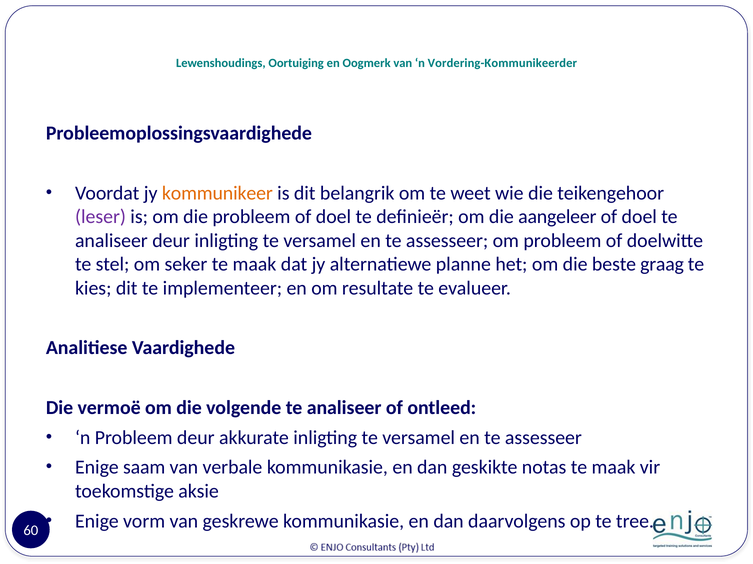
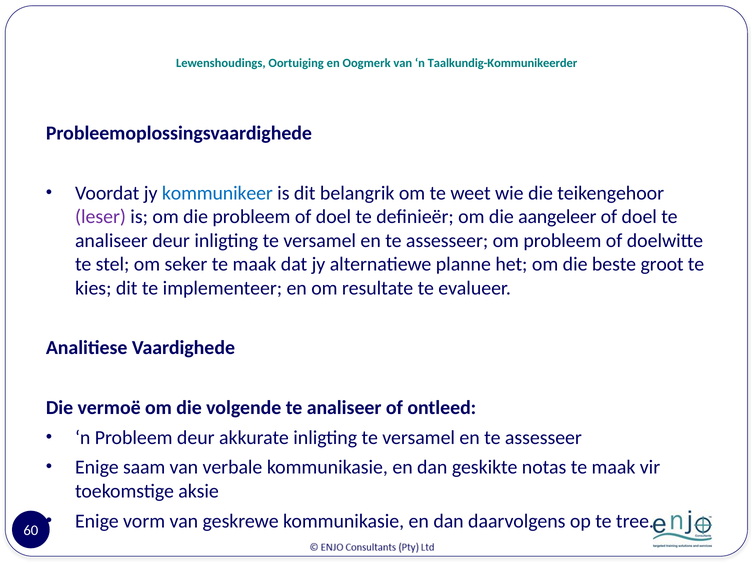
Vordering-Kommunikeerder: Vordering-Kommunikeerder -> Taalkundig-Kommunikeerder
kommunikeer colour: orange -> blue
graag: graag -> groot
